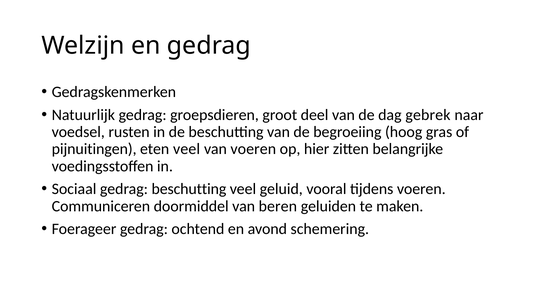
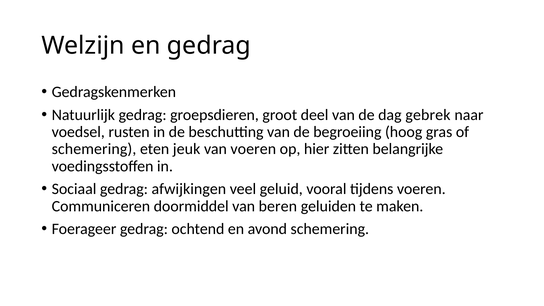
pijnuitingen at (94, 149): pijnuitingen -> schemering
eten veel: veel -> jeuk
gedrag beschutting: beschutting -> afwijkingen
